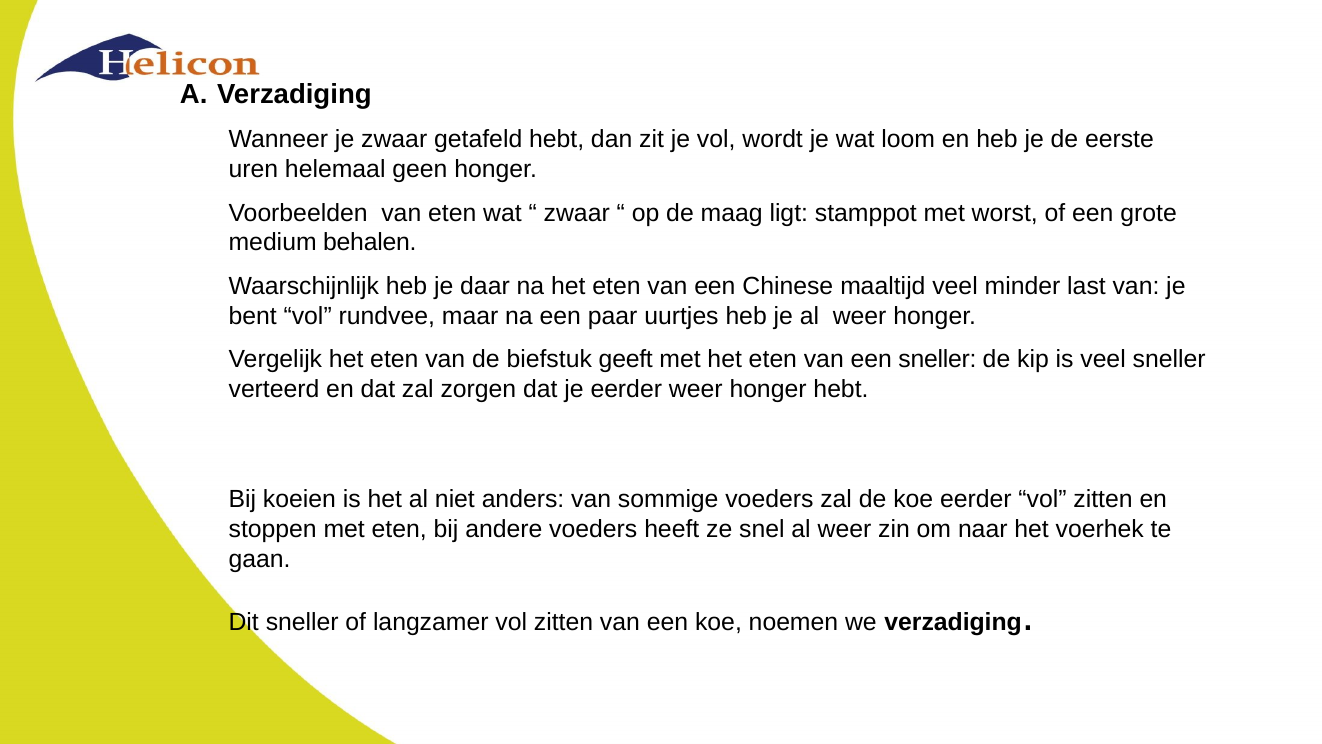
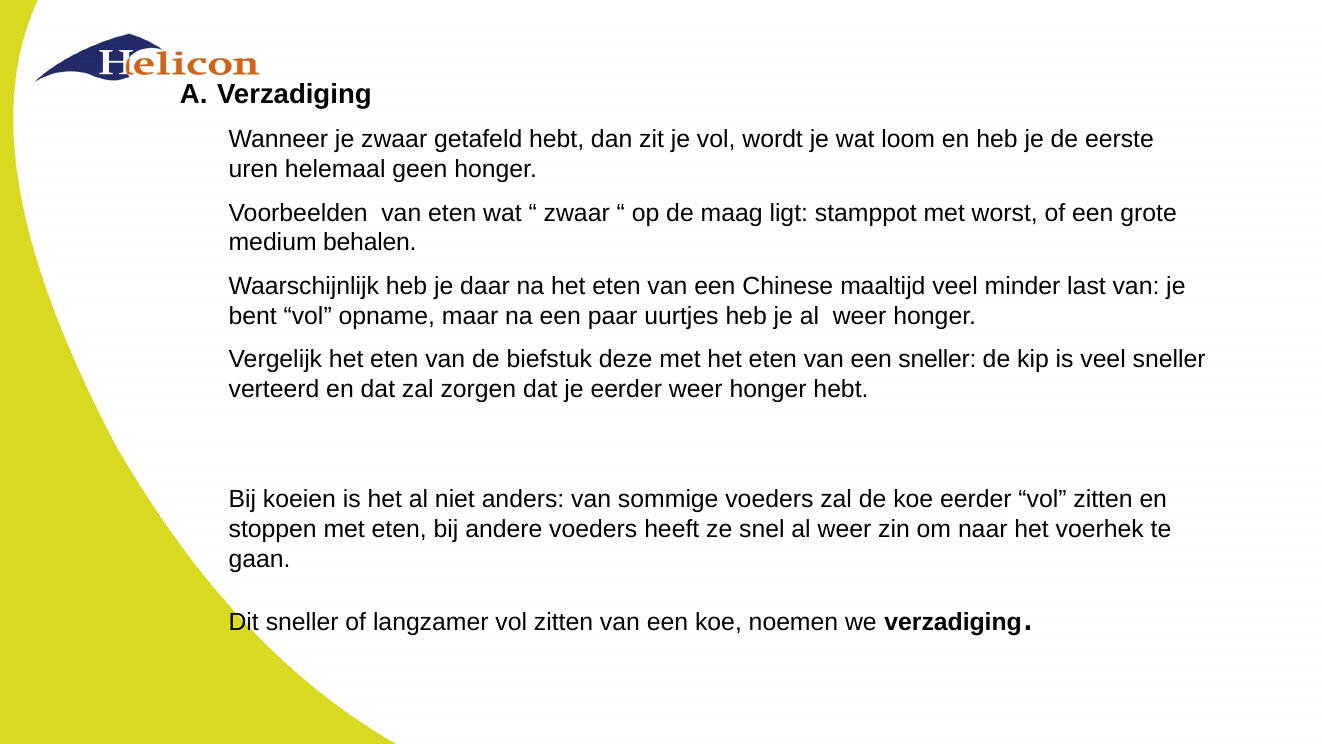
rundvee: rundvee -> opname
geeft: geeft -> deze
